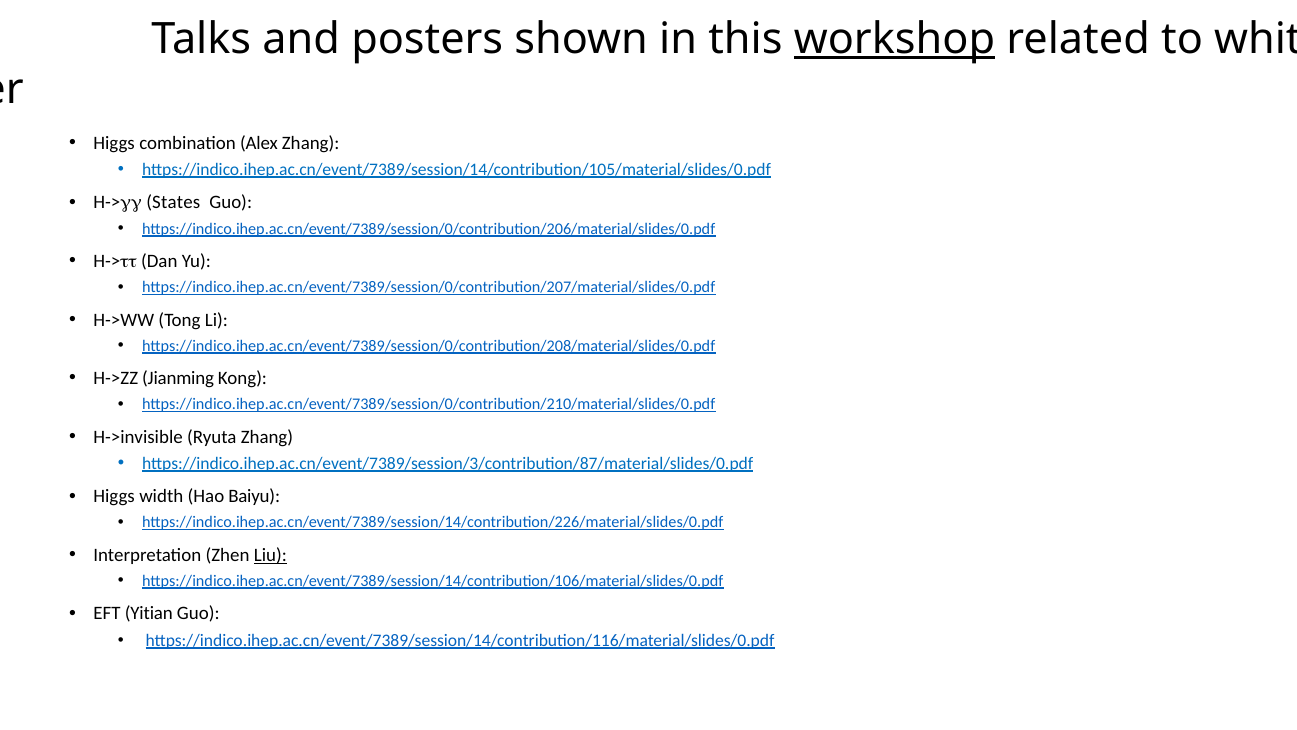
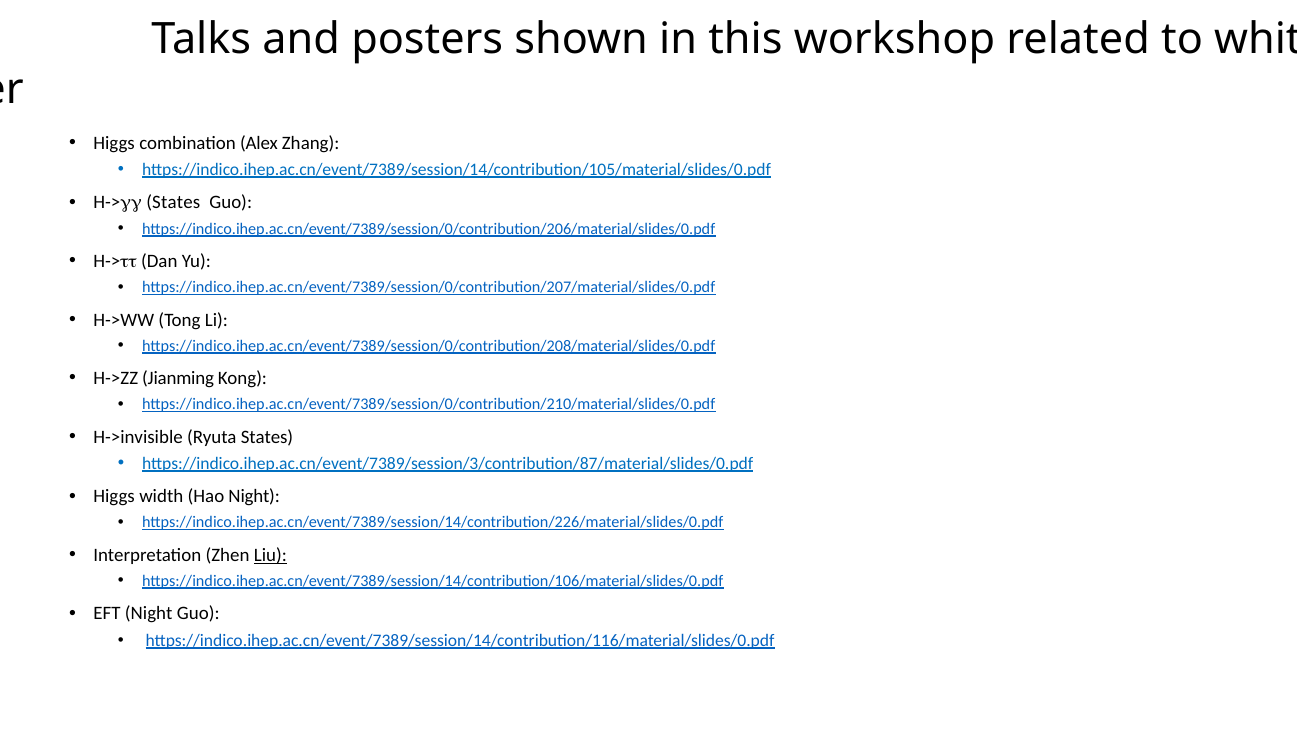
workshop underline: present -> none
Ryuta Zhang: Zhang -> States
Hao Baiyu: Baiyu -> Night
EFT Yitian: Yitian -> Night
